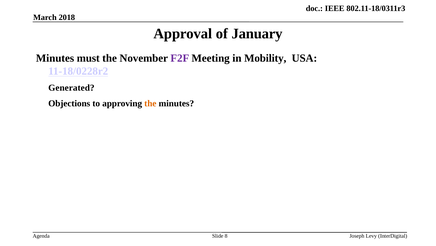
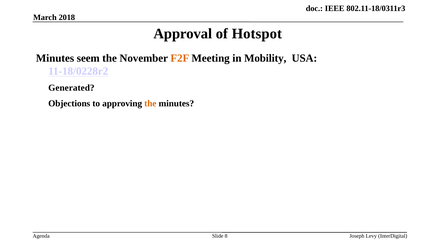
January: January -> Hotspot
must: must -> seem
F2F colour: purple -> orange
